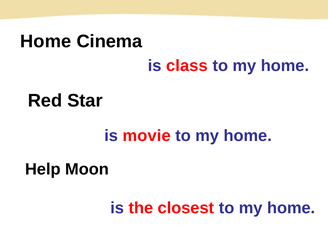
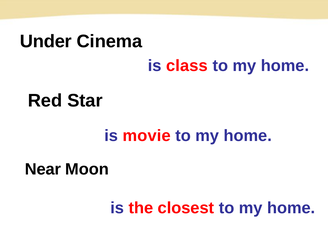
Home at (46, 41): Home -> Under
Help: Help -> Near
